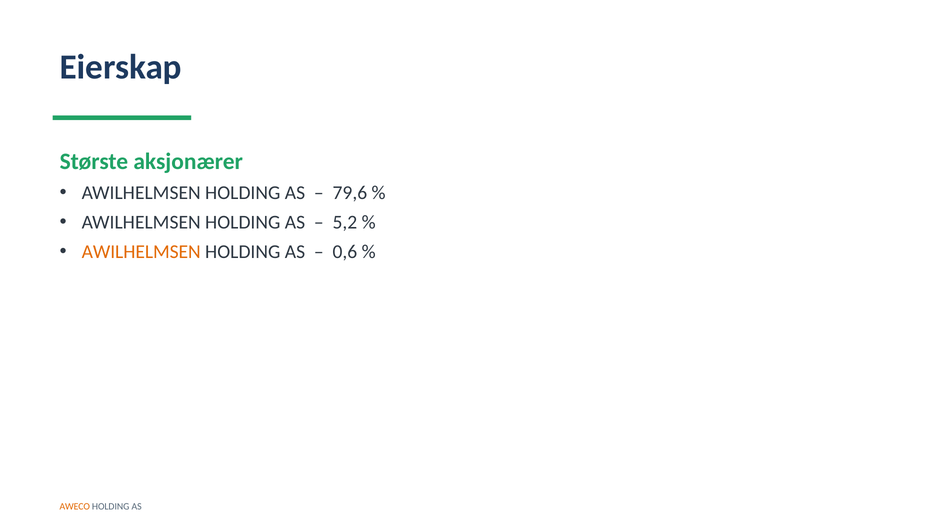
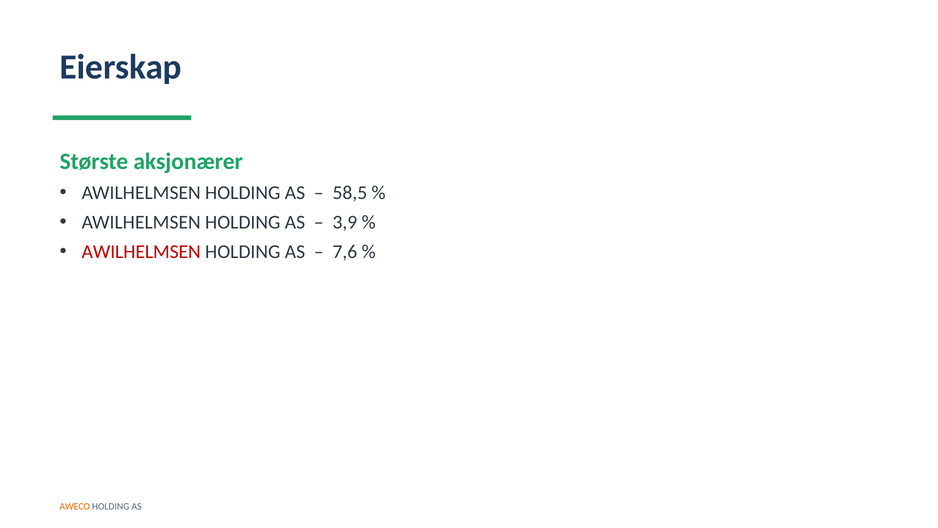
79,6: 79,6 -> 58,5
5,2: 5,2 -> 3,9
AWILHELMSEN at (141, 252) colour: orange -> red
0,6: 0,6 -> 7,6
